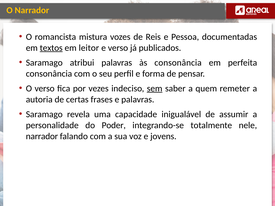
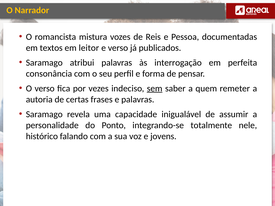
textos underline: present -> none
às consonância: consonância -> interrogação
Poder: Poder -> Ponto
narrador at (42, 136): narrador -> histórico
